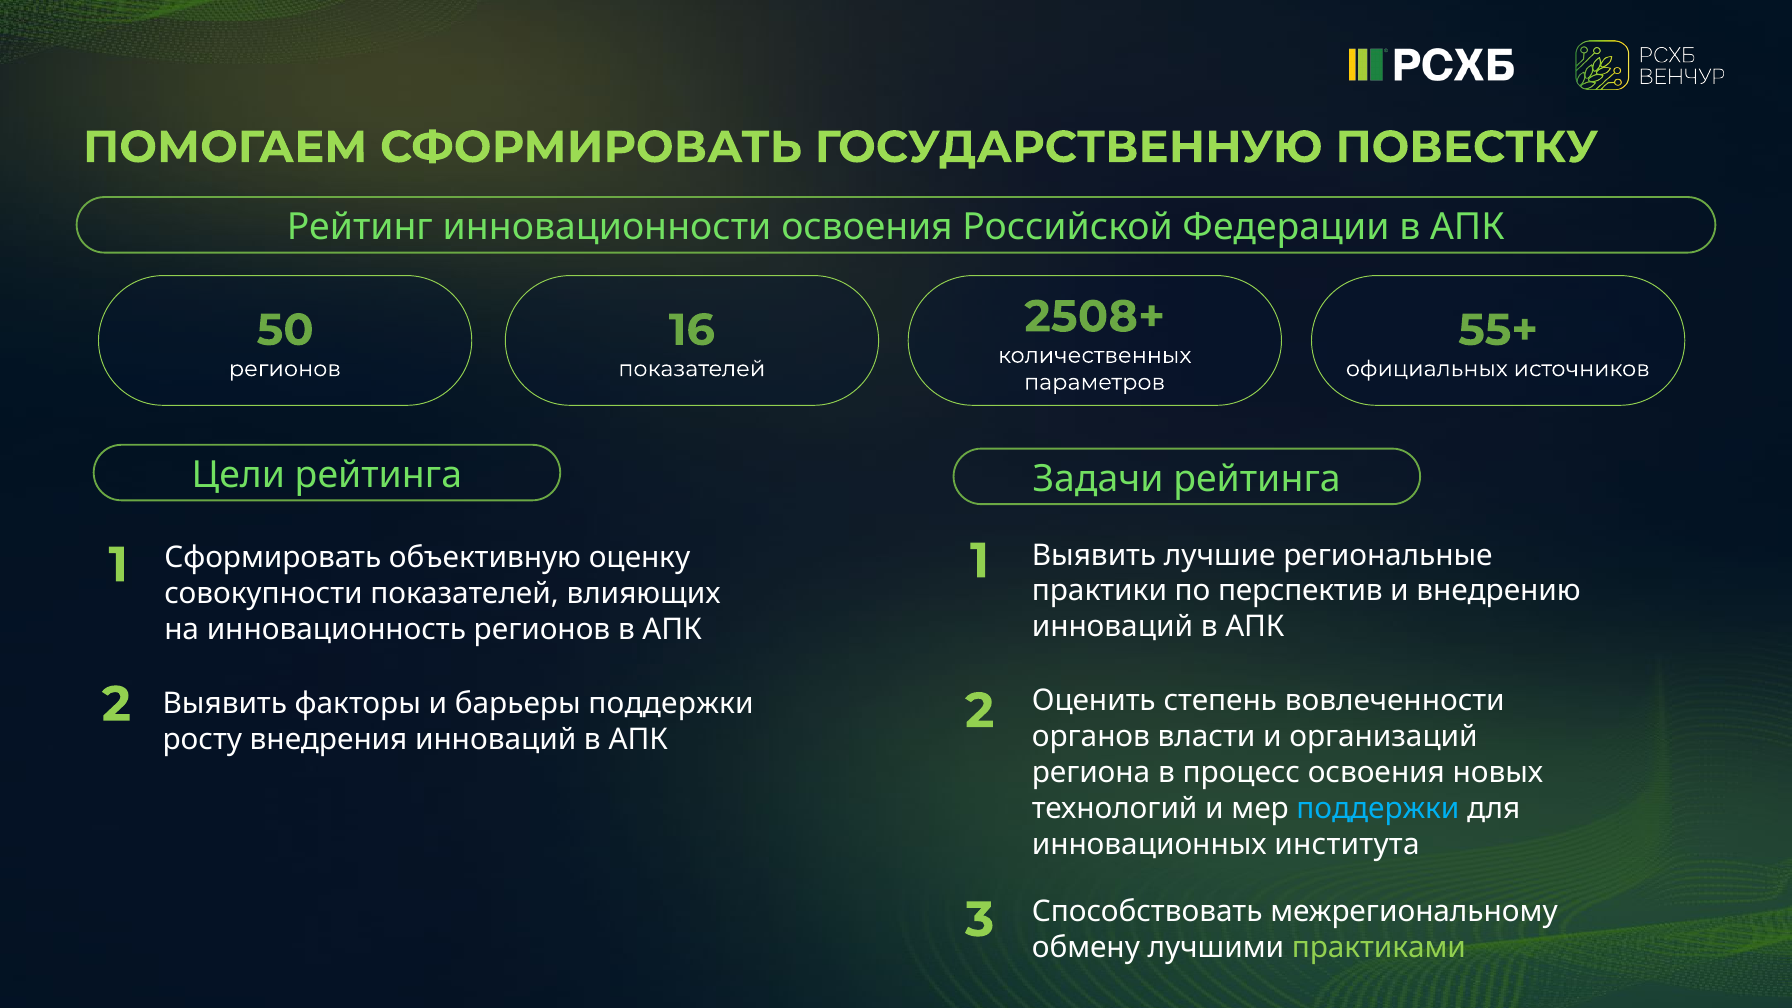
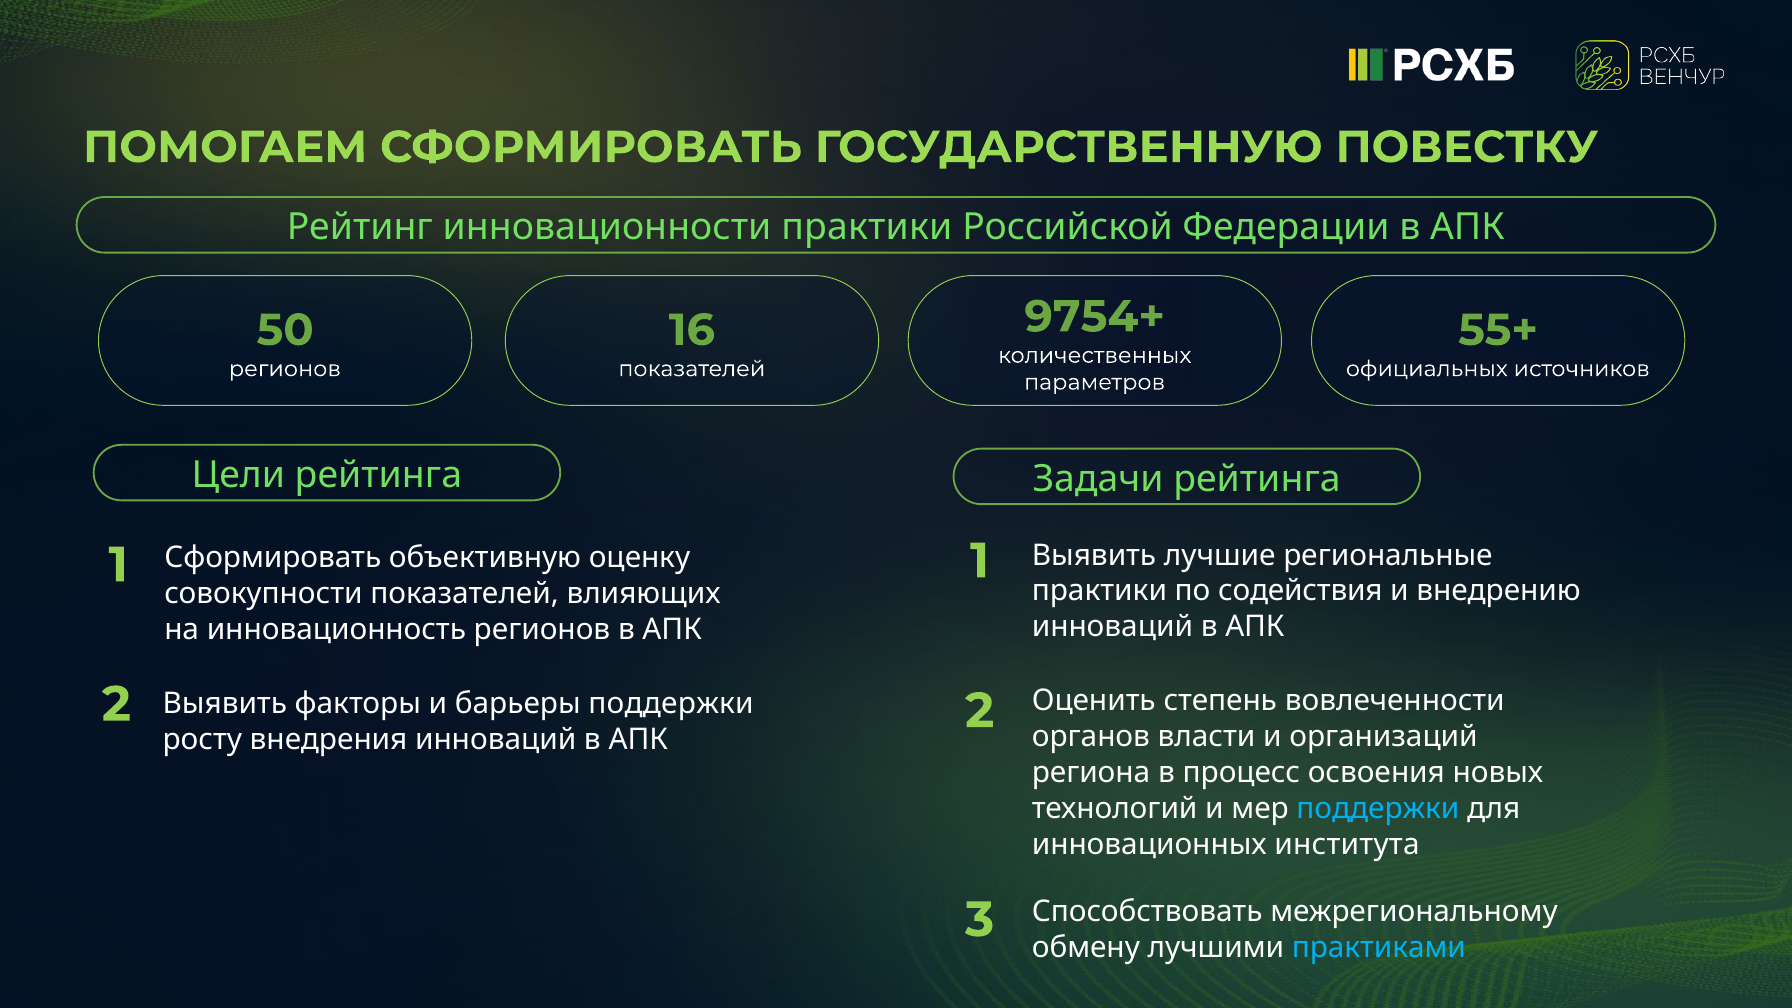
инновационности освоения: освоения -> практики
2508+: 2508+ -> 9754+
перспектив: перспектив -> содействия
практиками colour: light green -> light blue
